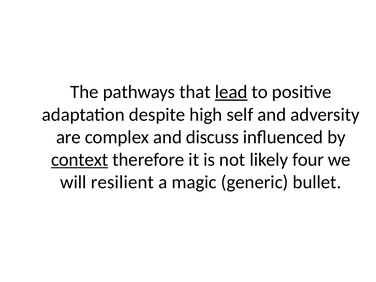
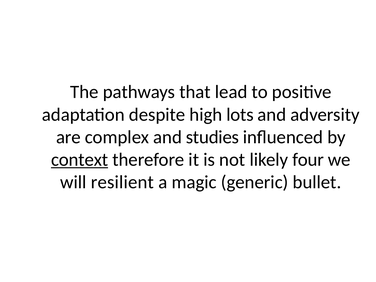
lead underline: present -> none
self: self -> lots
discuss: discuss -> studies
